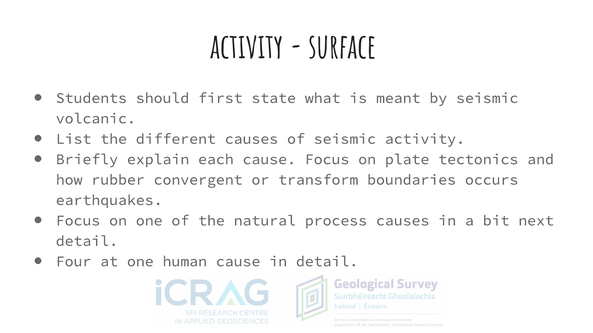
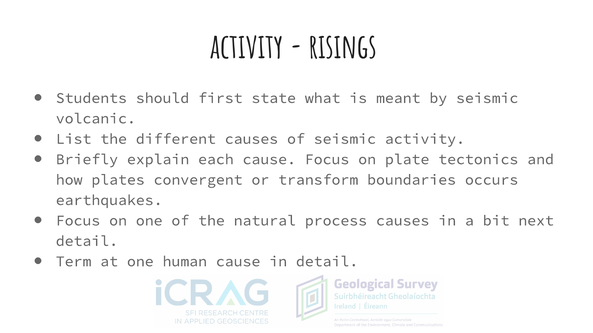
surface: surface -> risings
rubber: rubber -> plates
Four: Four -> Term
